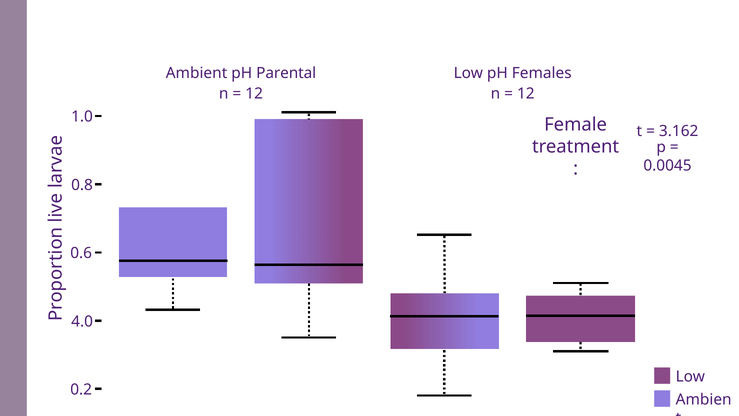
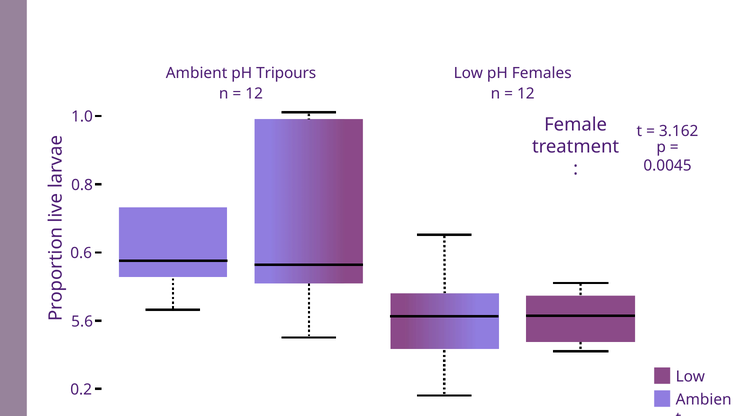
Parental: Parental -> Tripours
4.0: 4.0 -> 5.6
